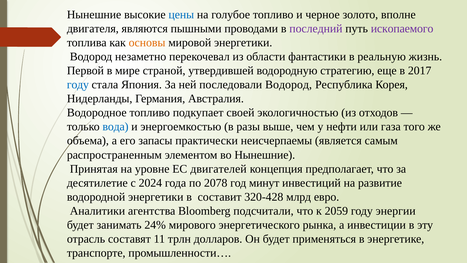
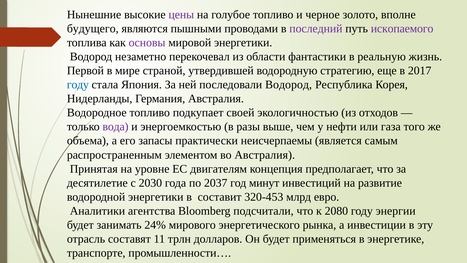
цены colour: blue -> purple
двигателя: двигателя -> будущего
основы colour: orange -> purple
вода colour: blue -> purple
во Нынешние: Нынешние -> Австралия
двигателей: двигателей -> двигателям
2024: 2024 -> 2030
2078: 2078 -> 2037
320-428: 320-428 -> 320-453
2059: 2059 -> 2080
